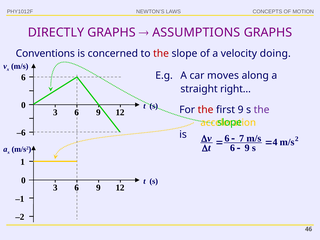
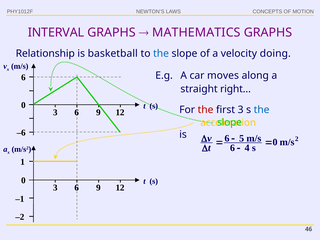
DIRECTLY: DIRECTLY -> INTERVAL
ASSUMPTIONS: ASSUMPTIONS -> MATHEMATICS
Conventions: Conventions -> Relationship
concerned: concerned -> basketball
the at (161, 54) colour: red -> blue
first 9: 9 -> 3
the at (262, 110) colour: purple -> blue
7: 7 -> 5
m/s 4: 4 -> 0
9 at (247, 148): 9 -> 4
